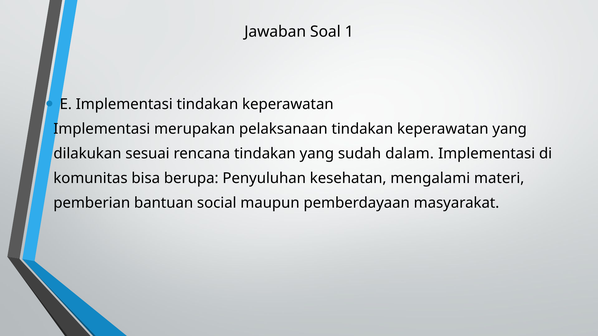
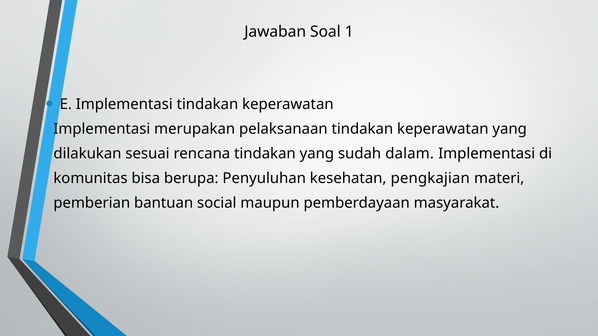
mengalami: mengalami -> pengkajian
